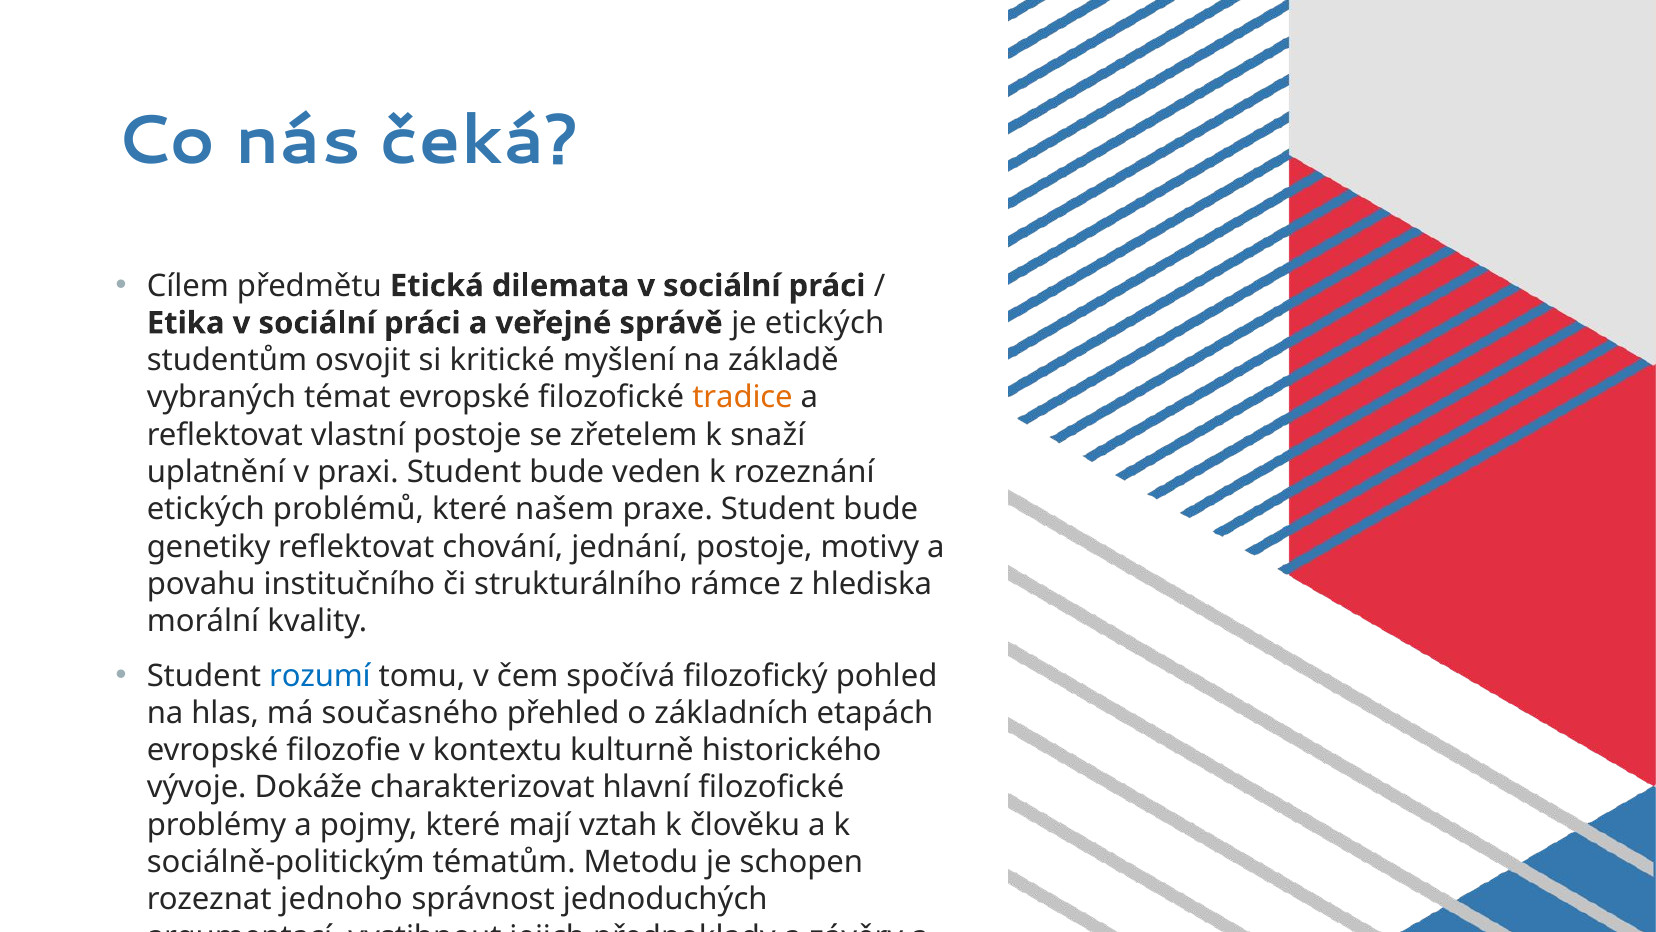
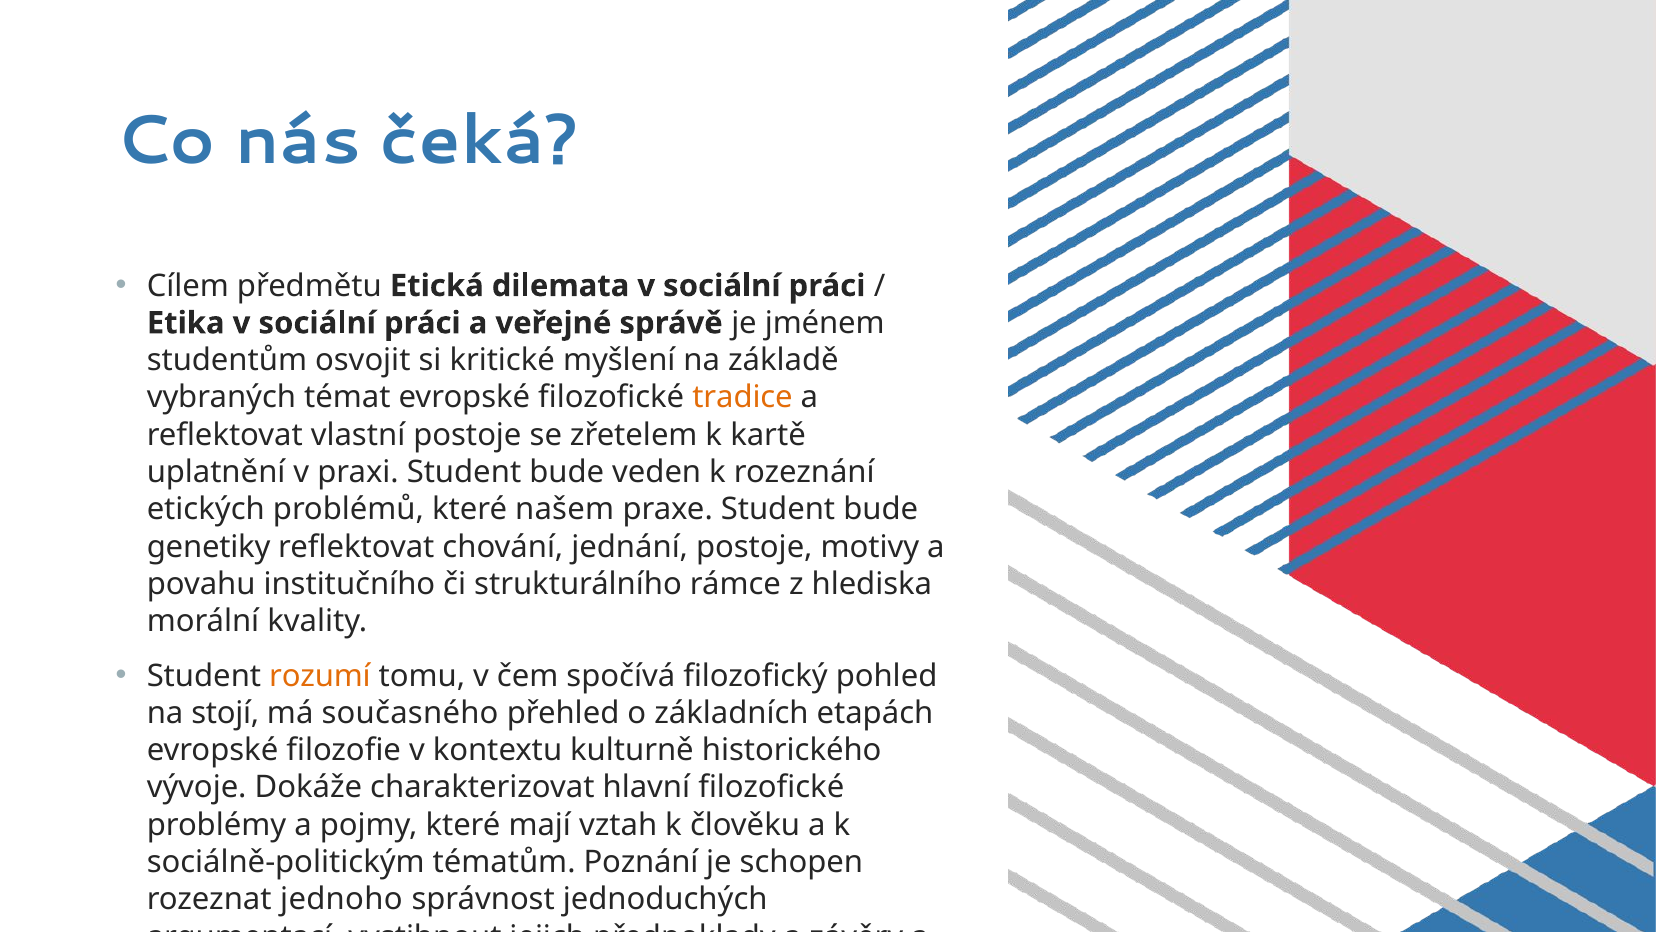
je etických: etických -> jménem
snaží: snaží -> kartě
rozumí at (320, 676) colour: blue -> orange
hlas: hlas -> stojí
Metodu: Metodu -> Poznání
